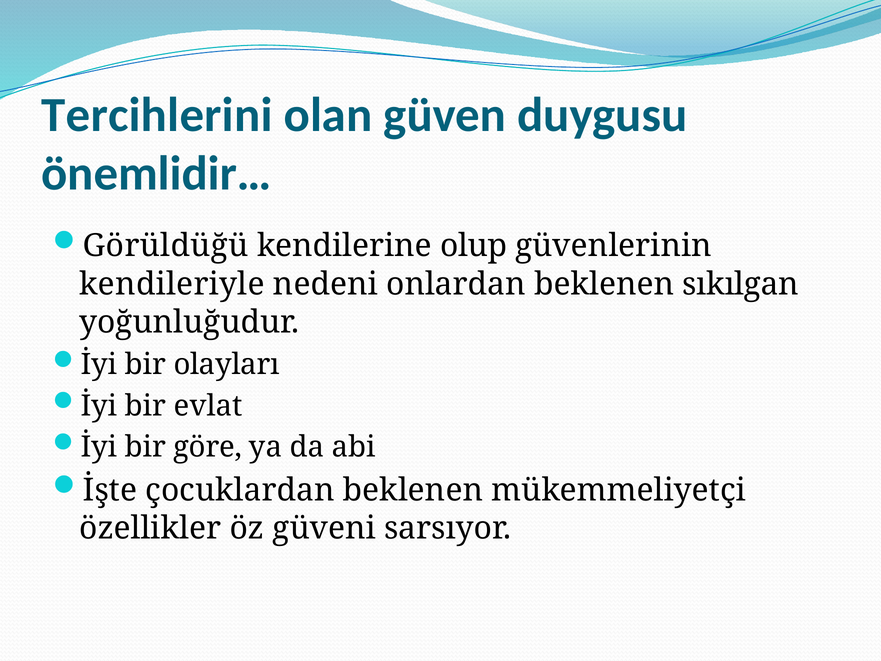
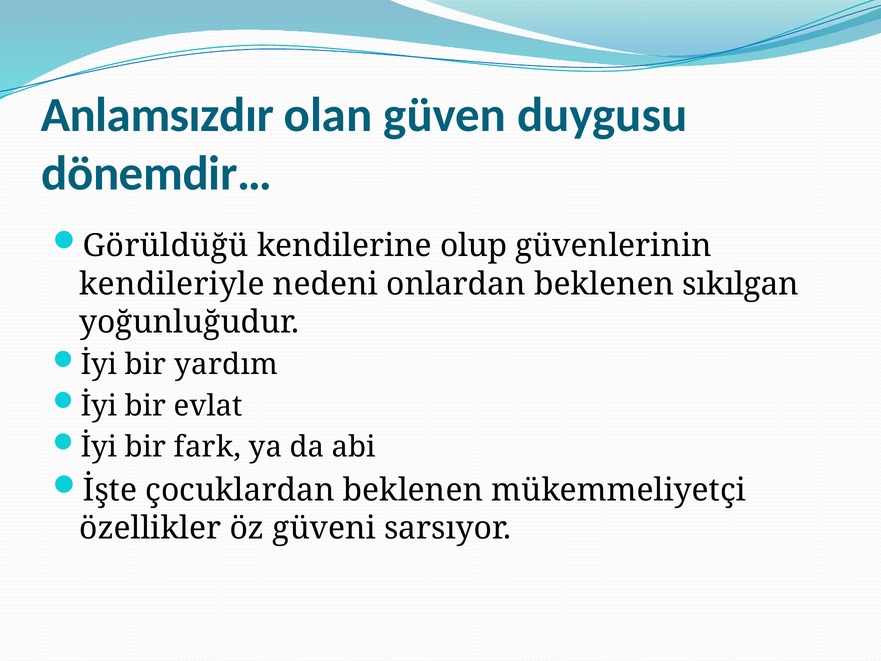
Tercihlerini: Tercihlerini -> Anlamsızdır
önemlidir…: önemlidir… -> dönemdir…
olayları: olayları -> yardım
göre: göre -> fark
